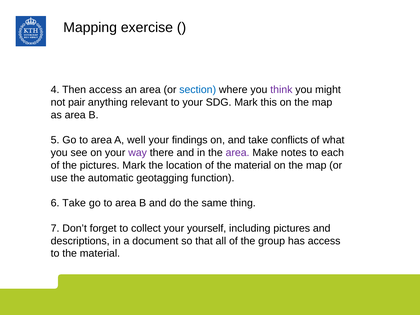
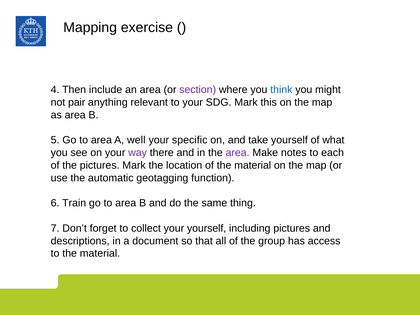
Then access: access -> include
section colour: blue -> purple
think colour: purple -> blue
findings: findings -> specific
take conflicts: conflicts -> yourself
6 Take: Take -> Train
